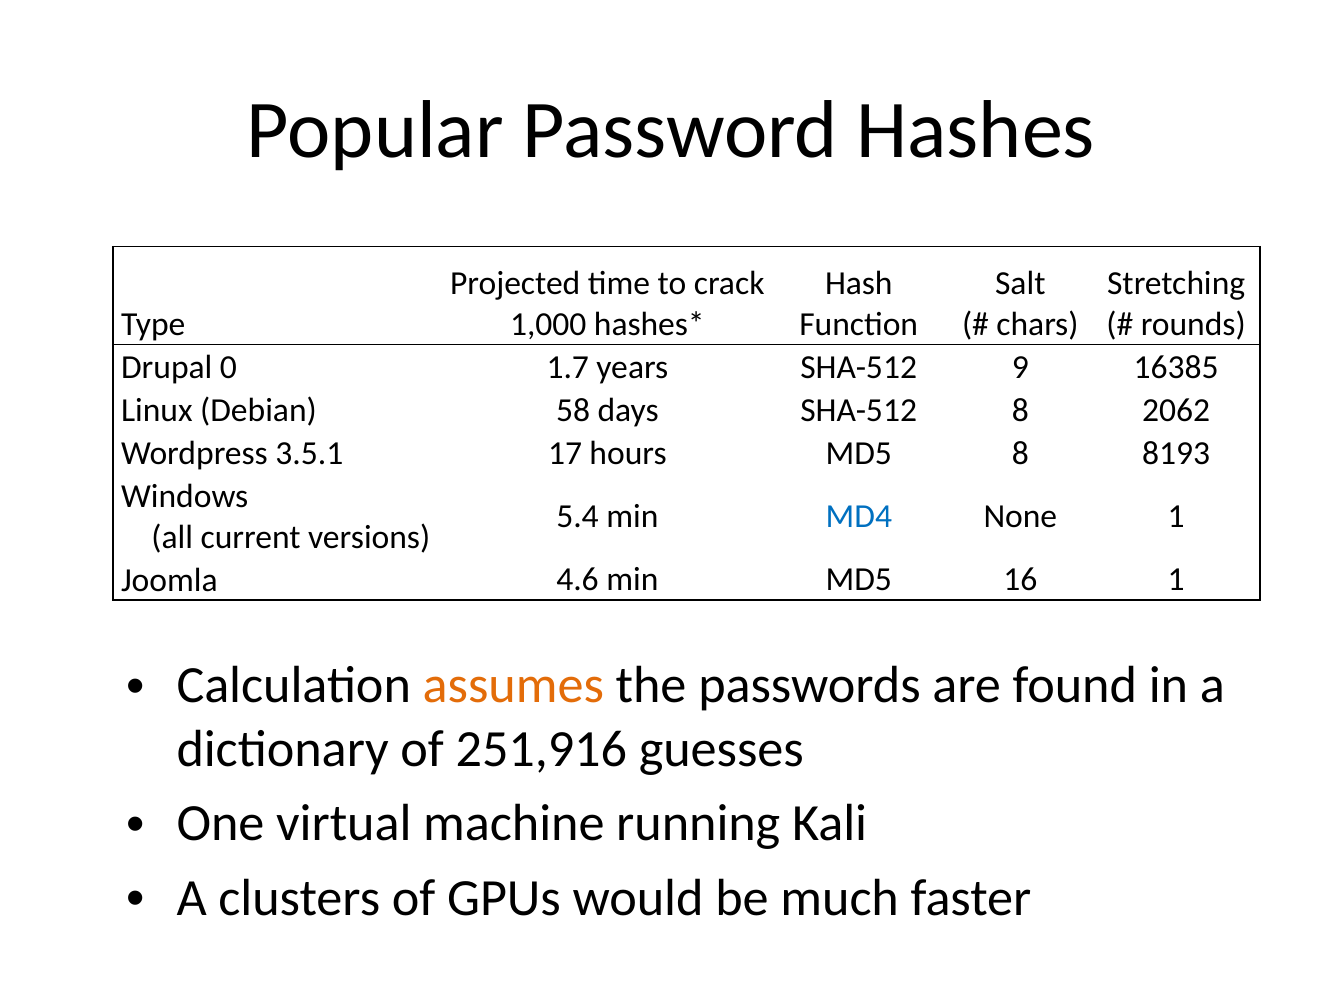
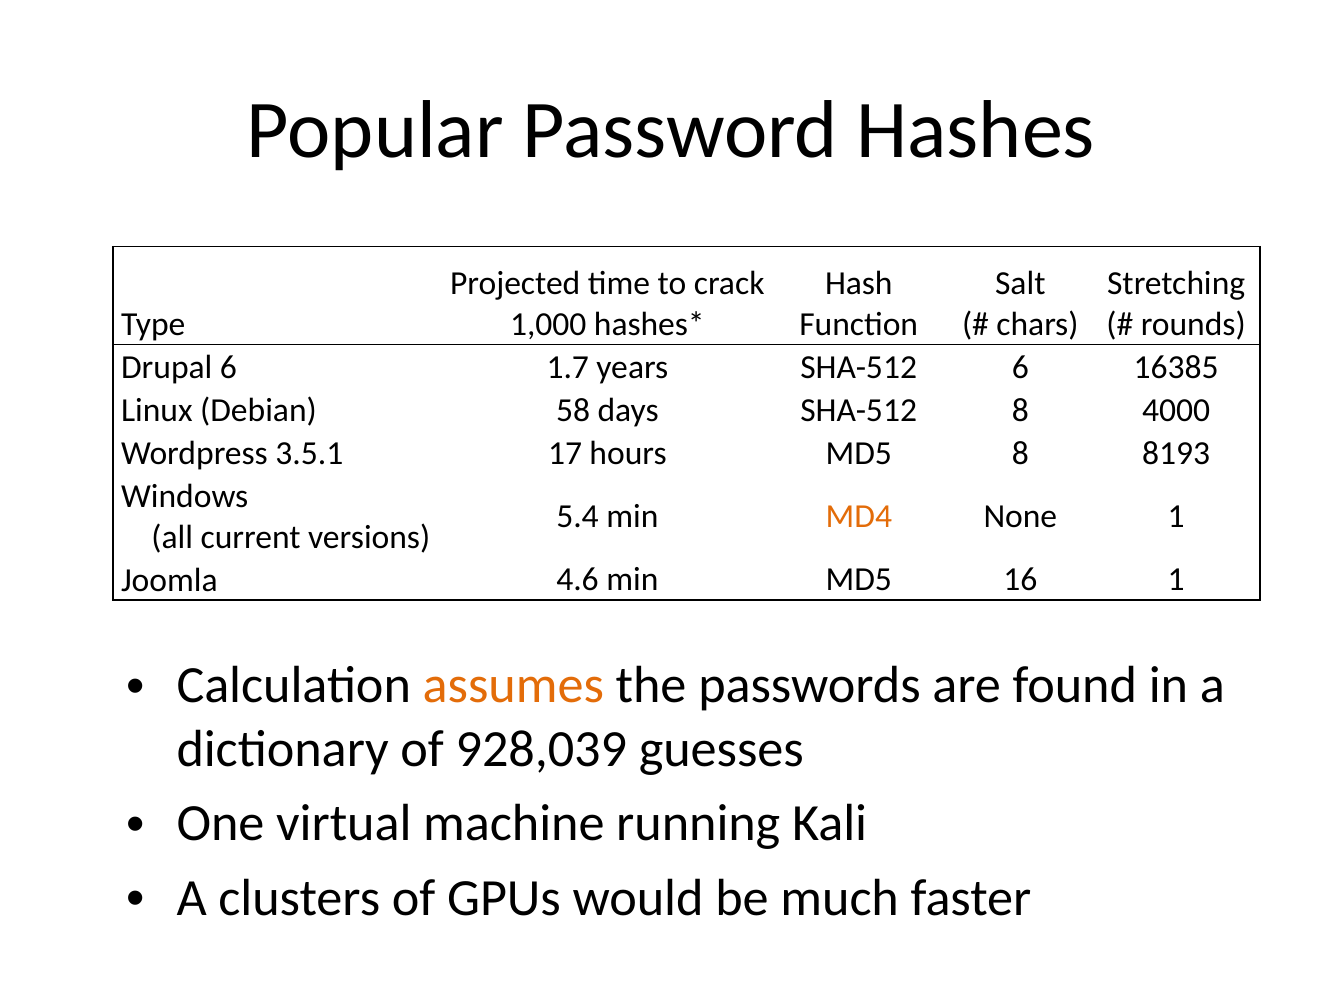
Drupal 0: 0 -> 6
SHA-512 9: 9 -> 6
2062: 2062 -> 4000
MD4 colour: blue -> orange
251,916: 251,916 -> 928,039
